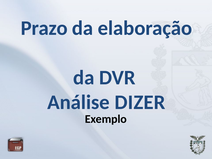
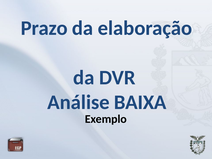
DIZER: DIZER -> BAIXA
